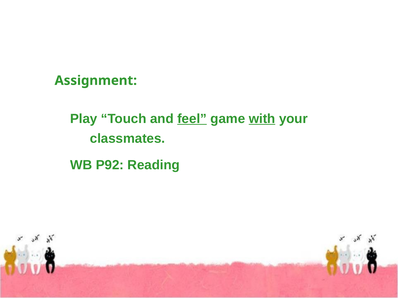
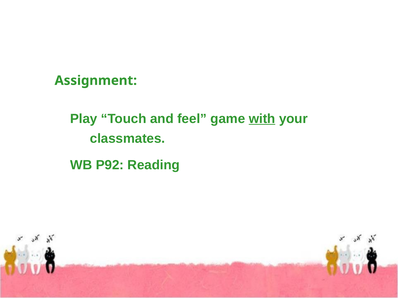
feel underline: present -> none
